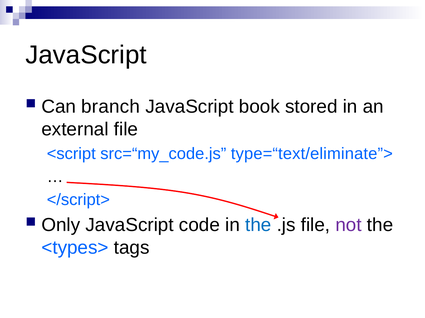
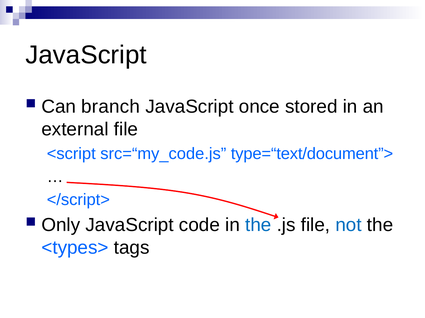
book: book -> once
type=“text/eliminate”>: type=“text/eliminate”> -> type=“text/document”>
not colour: purple -> blue
